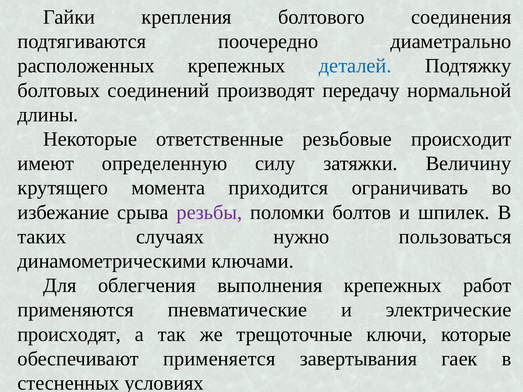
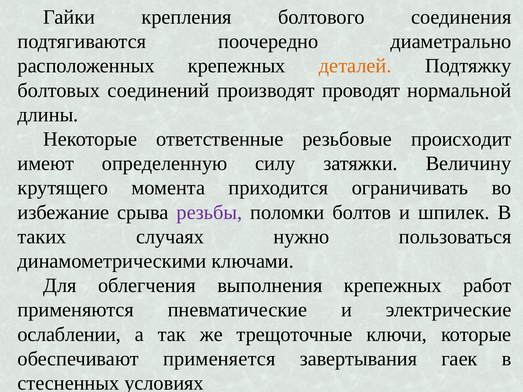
деталей colour: blue -> orange
передачу: передачу -> проводят
происходят: происходят -> ослаблении
